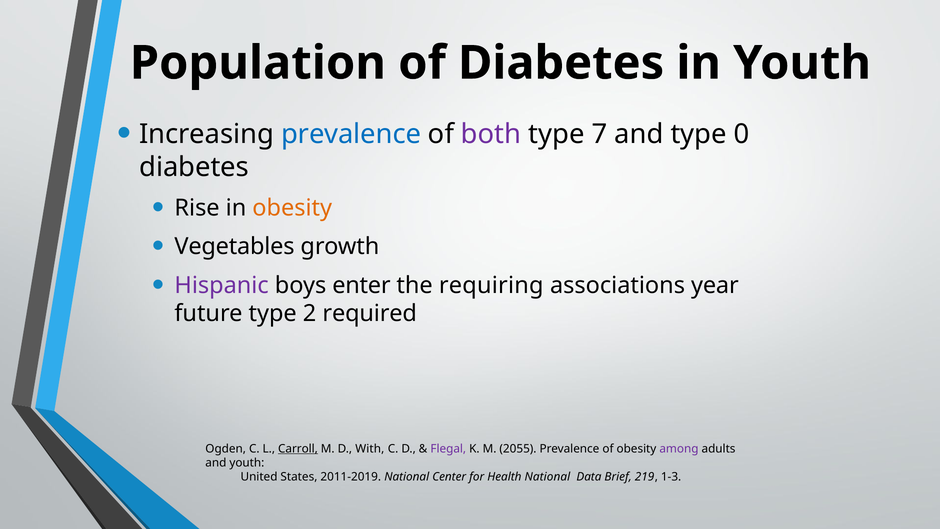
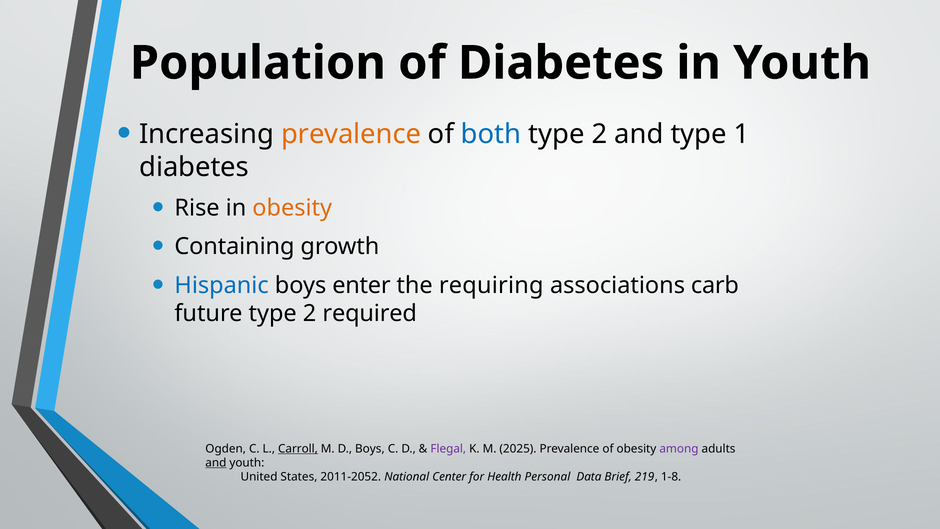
prevalence at (351, 134) colour: blue -> orange
both colour: purple -> blue
7 at (599, 134): 7 -> 2
0: 0 -> 1
Vegetables: Vegetables -> Containing
Hispanic colour: purple -> blue
year: year -> carb
D With: With -> Boys
2055: 2055 -> 2025
and at (216, 463) underline: none -> present
2011-2019: 2011-2019 -> 2011-2052
Health National: National -> Personal
1-3: 1-3 -> 1-8
